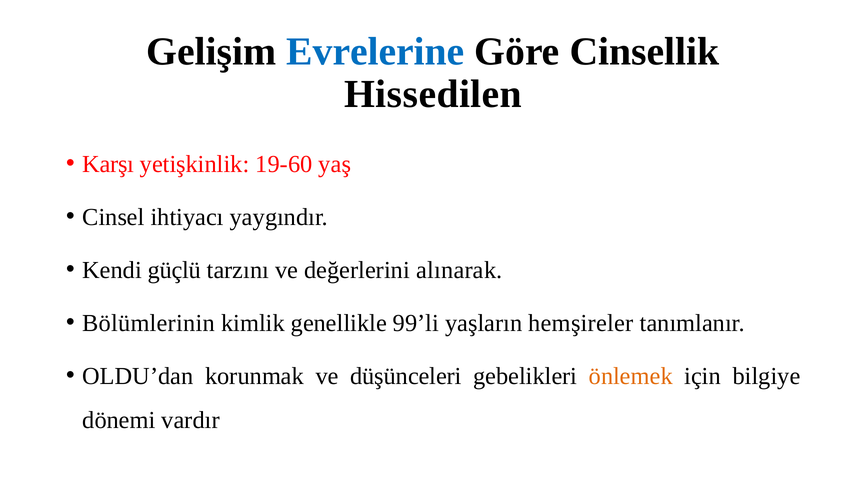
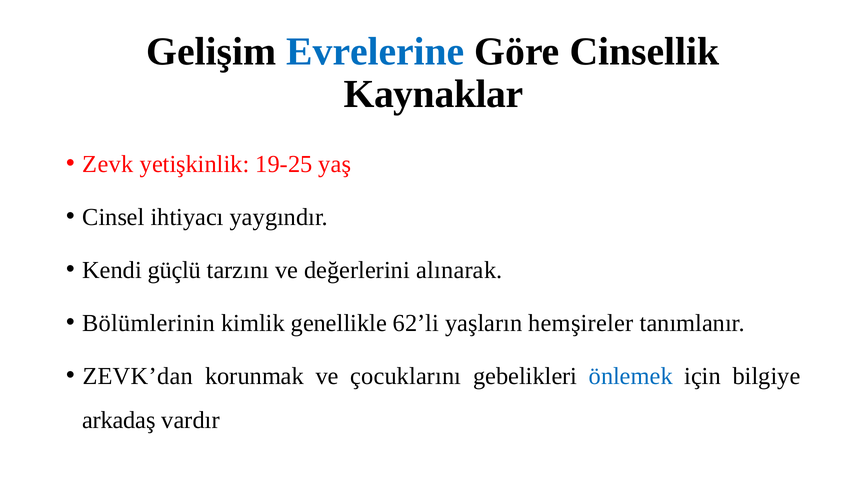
Hissedilen: Hissedilen -> Kaynaklar
Karşı: Karşı -> Zevk
19-60: 19-60 -> 19-25
99’li: 99’li -> 62’li
OLDU’dan: OLDU’dan -> ZEVK’dan
düşünceleri: düşünceleri -> çocuklarını
önlemek colour: orange -> blue
dönemi: dönemi -> arkadaş
